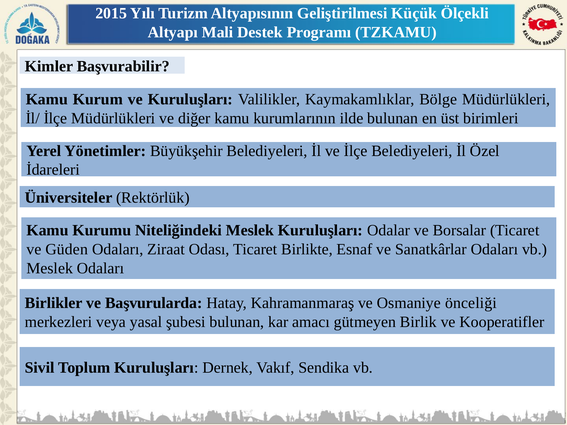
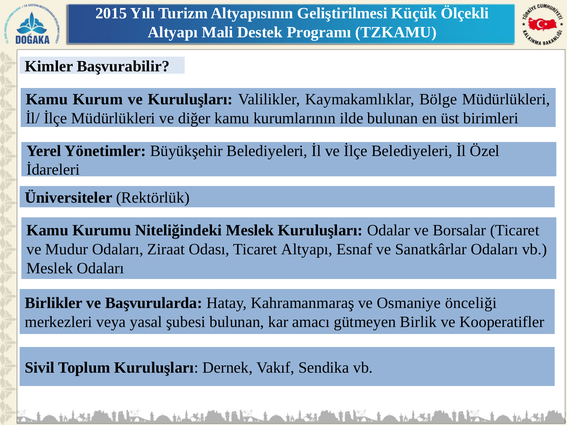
Güden: Güden -> Mudur
Ticaret Birlikte: Birlikte -> Altyapı
